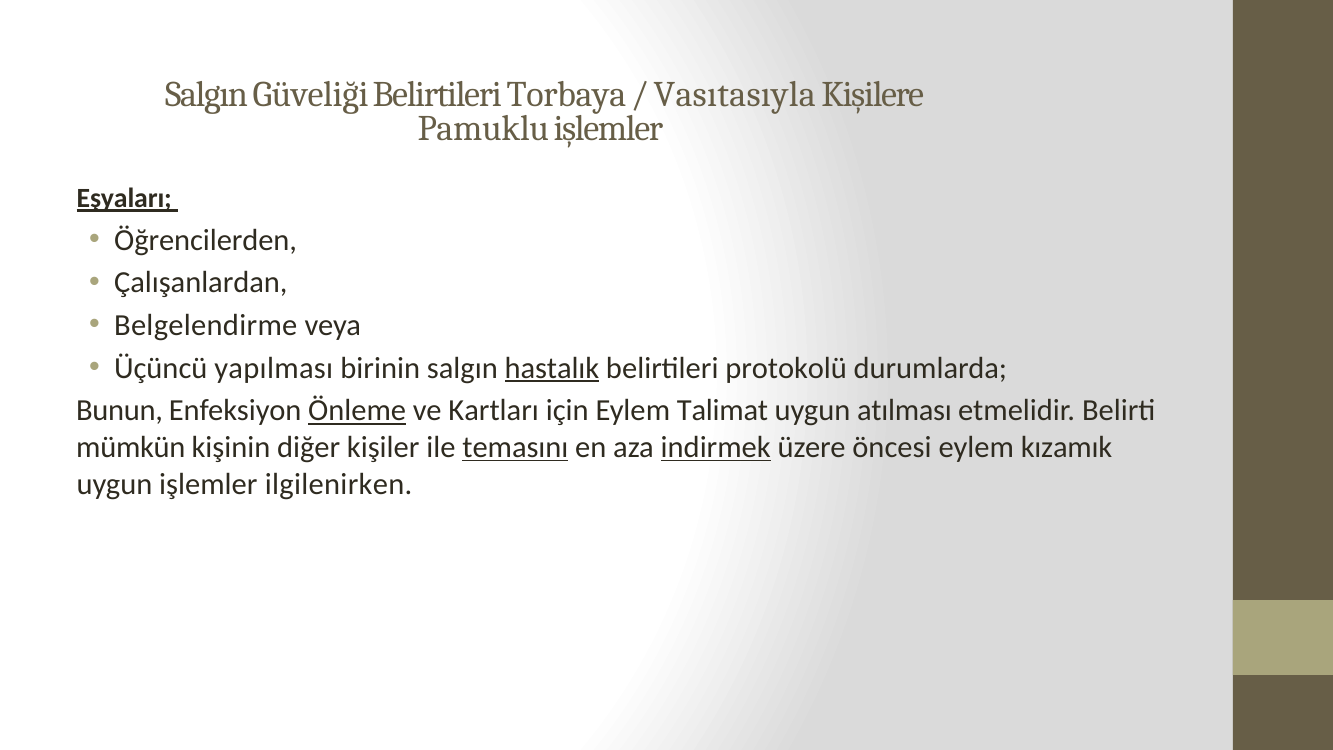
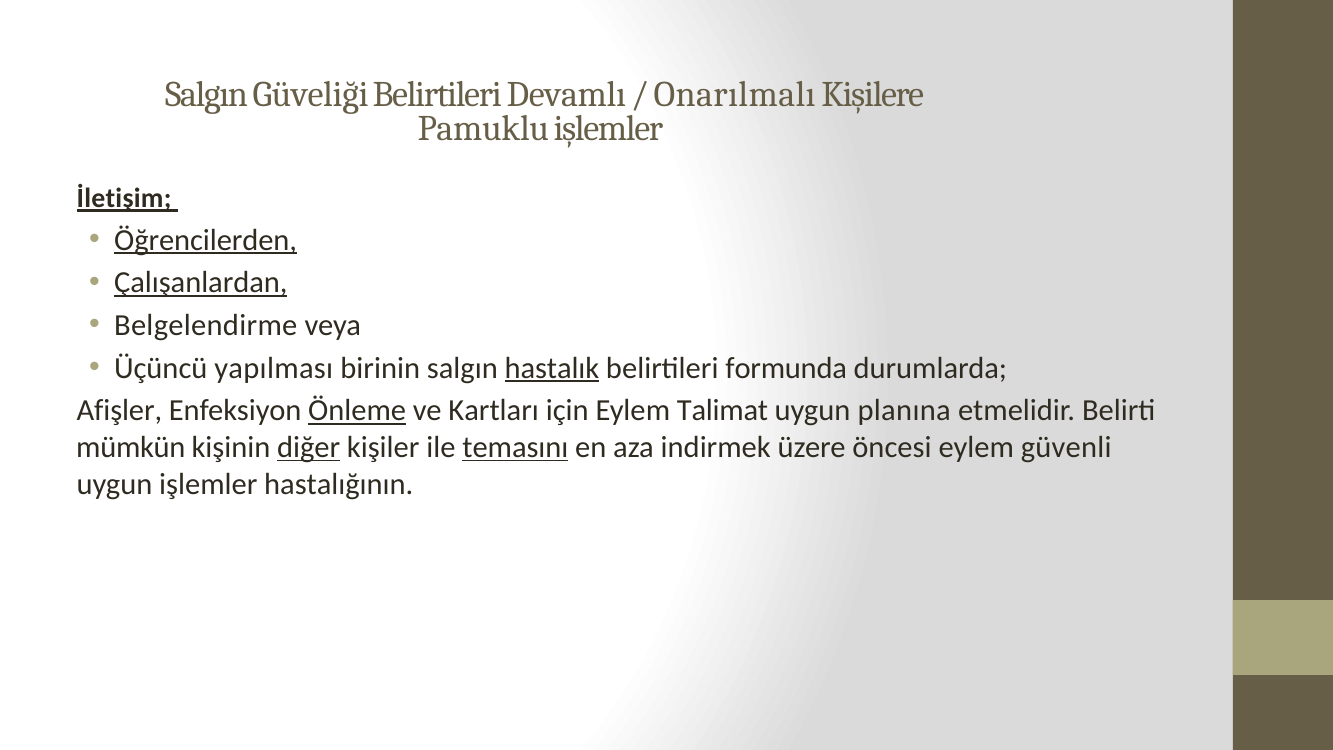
Torbaya: Torbaya -> Devamlı
Vasıtasıyla: Vasıtasıyla -> Onarılmalı
Eşyaları: Eşyaları -> İletişim
Öğrencilerden underline: none -> present
Çalışanlardan underline: none -> present
protokolü: protokolü -> formunda
Bunun: Bunun -> Afişler
atılması: atılması -> planına
diğer underline: none -> present
indirmek underline: present -> none
kızamık: kızamık -> güvenli
ilgilenirken: ilgilenirken -> hastalığının
